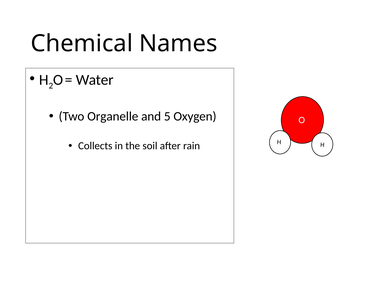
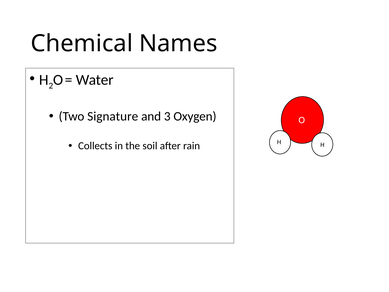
Organelle: Organelle -> Signature
5: 5 -> 3
